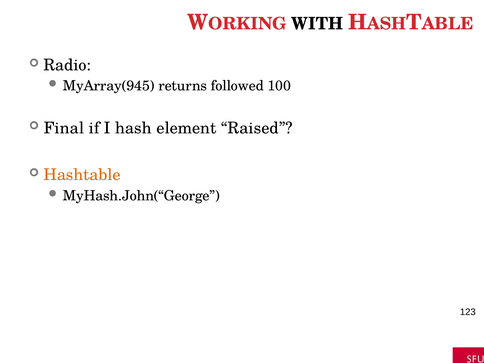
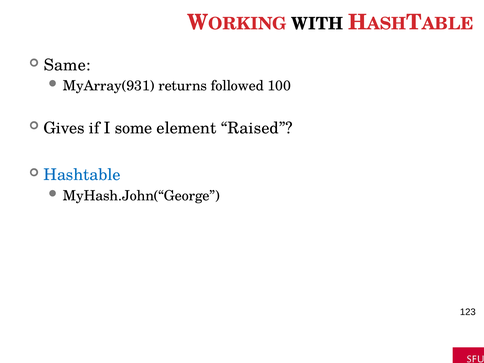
Radio: Radio -> Same
MyArray(945: MyArray(945 -> MyArray(931
Final: Final -> Gives
hash: hash -> some
Hashtable colour: orange -> blue
